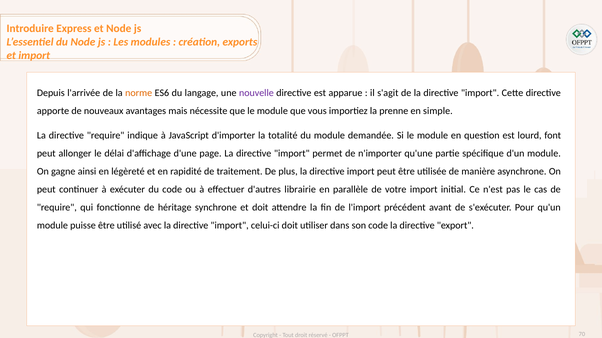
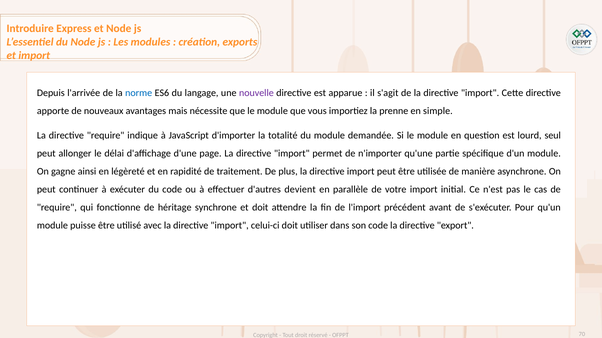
norme colour: orange -> blue
font: font -> seul
librairie: librairie -> devient
